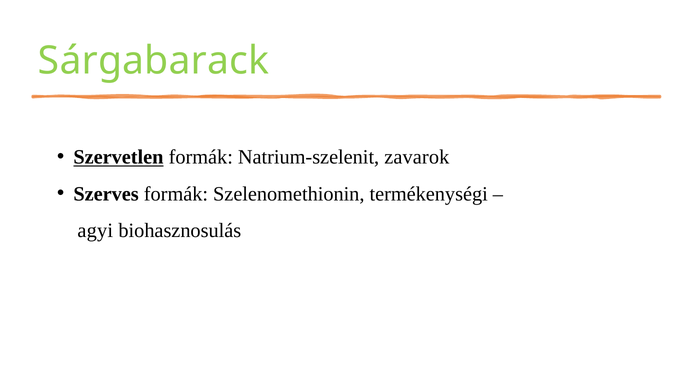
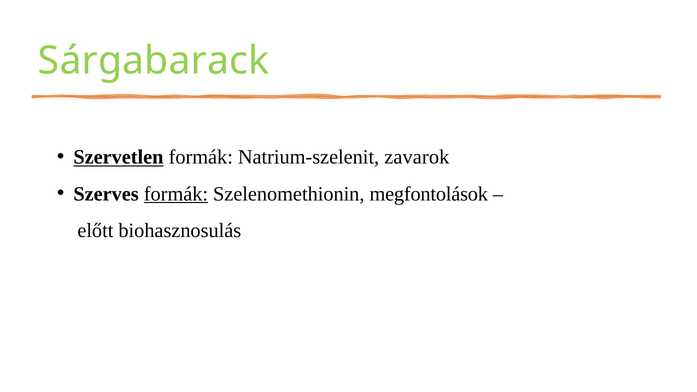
formák at (176, 194) underline: none -> present
termékenységi: termékenységi -> megfontolások
agyi: agyi -> előtt
